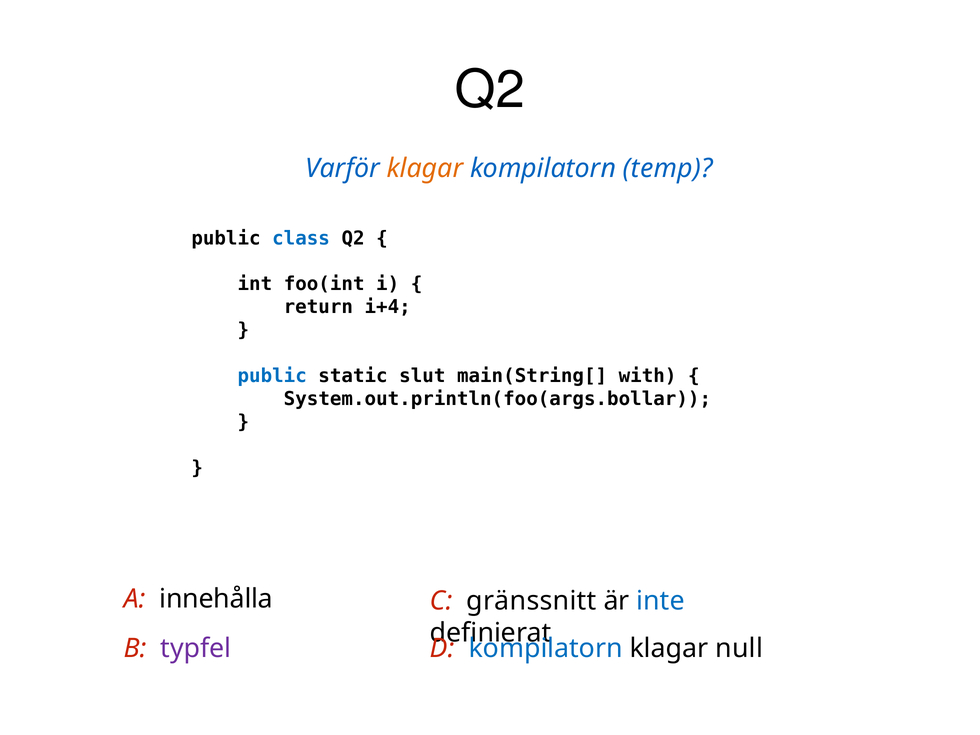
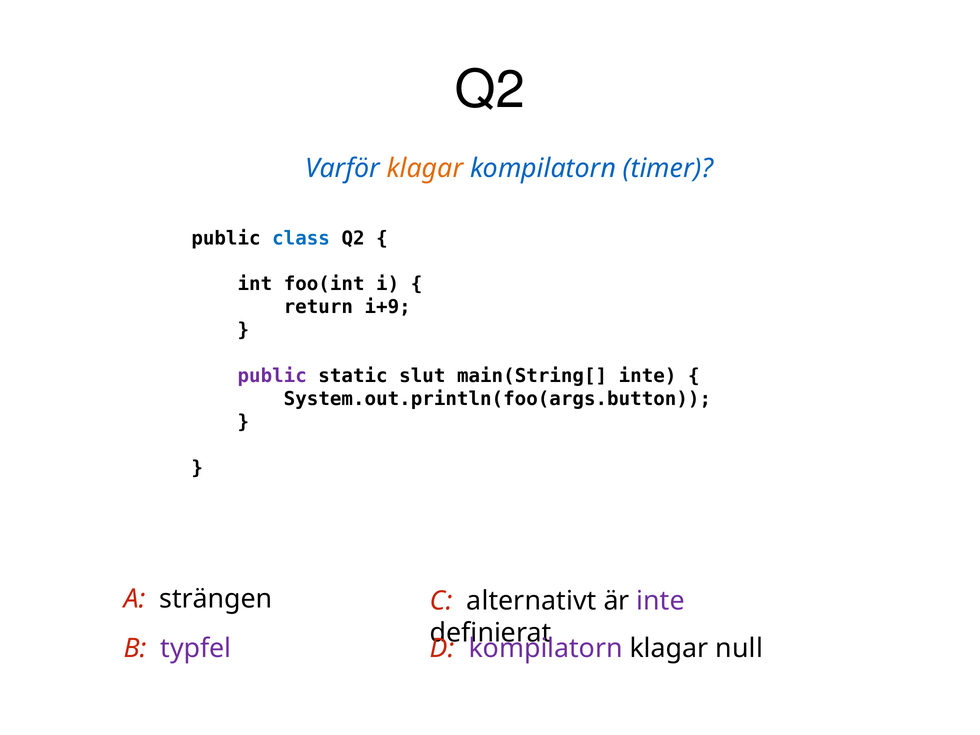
temp: temp -> timer
i+4: i+4 -> i+9
public at (272, 376) colour: blue -> purple
main(String[ with: with -> inte
System.out.println(foo(args.bollar: System.out.println(foo(args.bollar -> System.out.println(foo(args.button
innehålla: innehålla -> strängen
gränssnitt: gränssnitt -> alternativt
inte at (661, 601) colour: blue -> purple
kompilatorn at (546, 649) colour: blue -> purple
